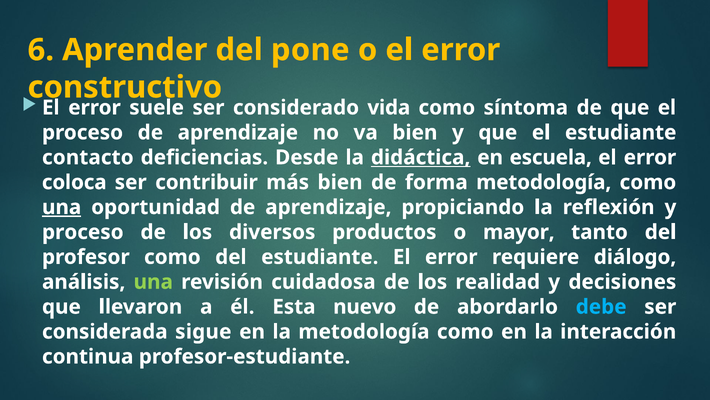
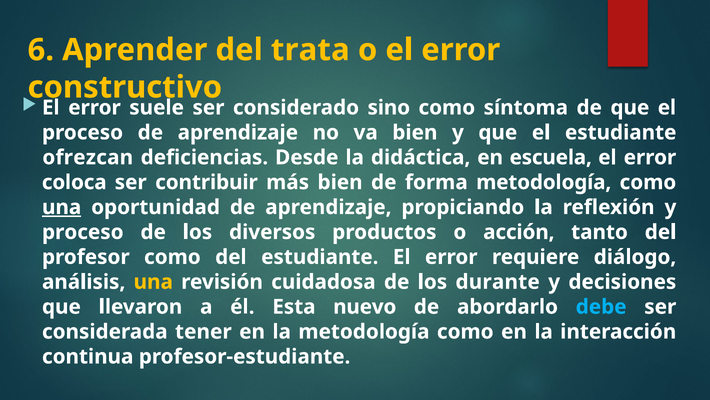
pone: pone -> trata
vida: vida -> sino
contacto: contacto -> ofrezcan
didáctica underline: present -> none
mayor: mayor -> acción
una at (153, 282) colour: light green -> yellow
realidad: realidad -> durante
sigue: sigue -> tener
